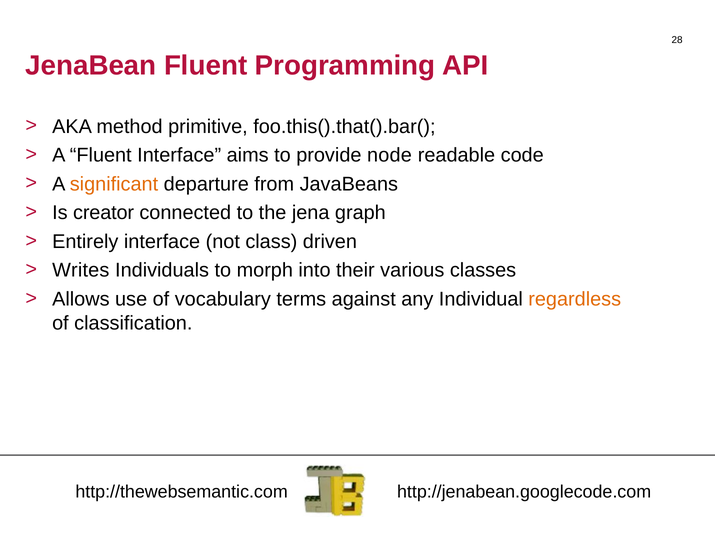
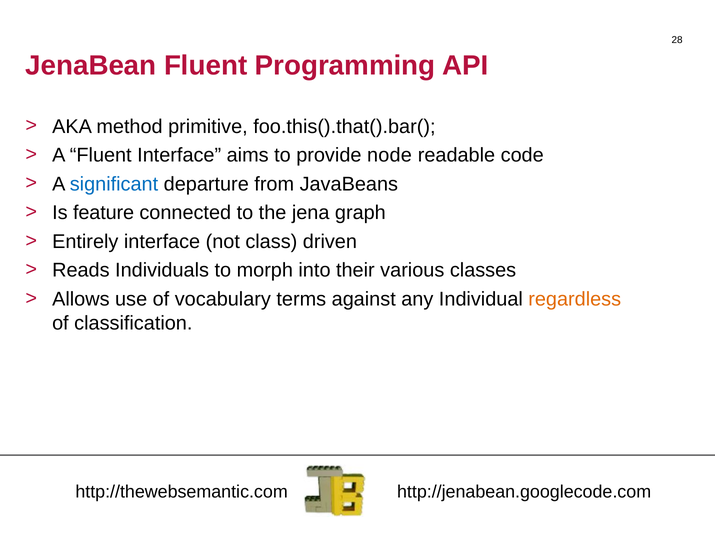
significant colour: orange -> blue
creator: creator -> feature
Writes: Writes -> Reads
